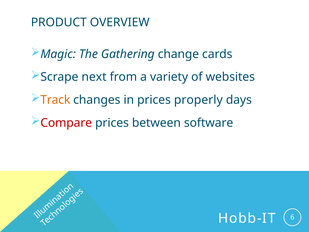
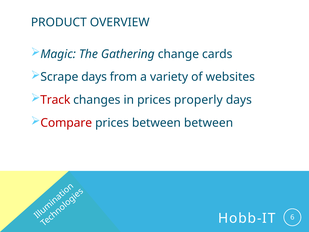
Scrape next: next -> days
Track colour: orange -> red
between software: software -> between
